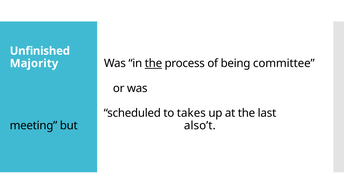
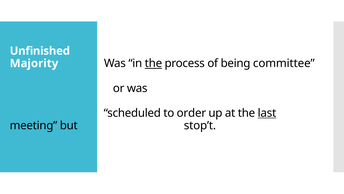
takes: takes -> order
last underline: none -> present
also’t: also’t -> stop’t
